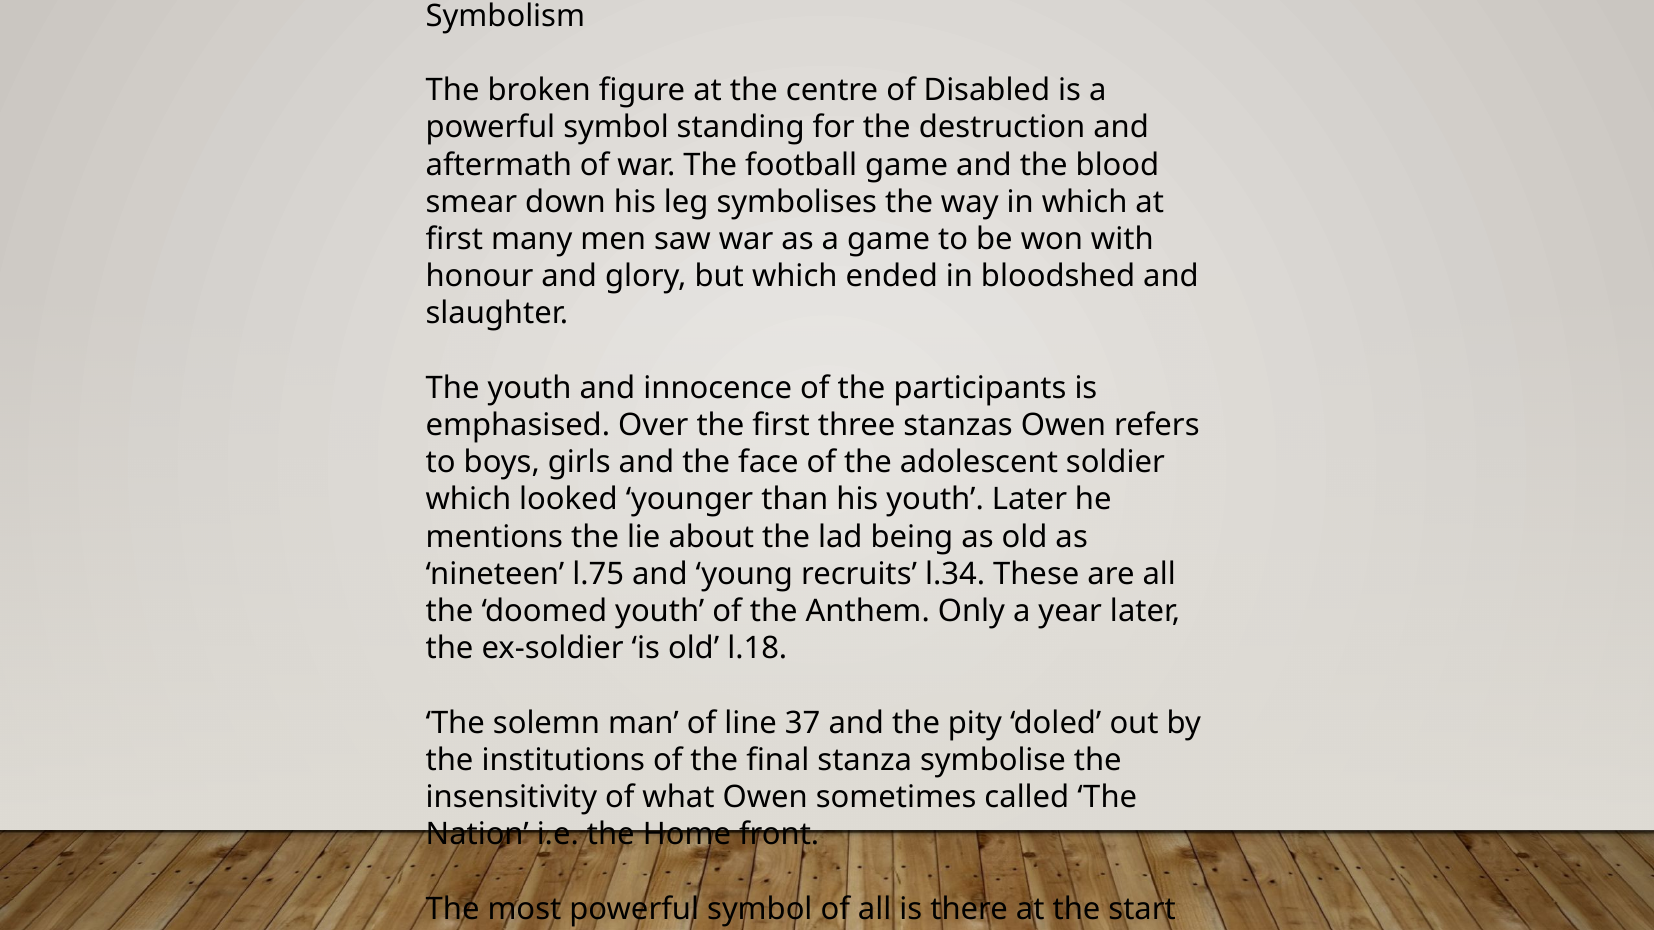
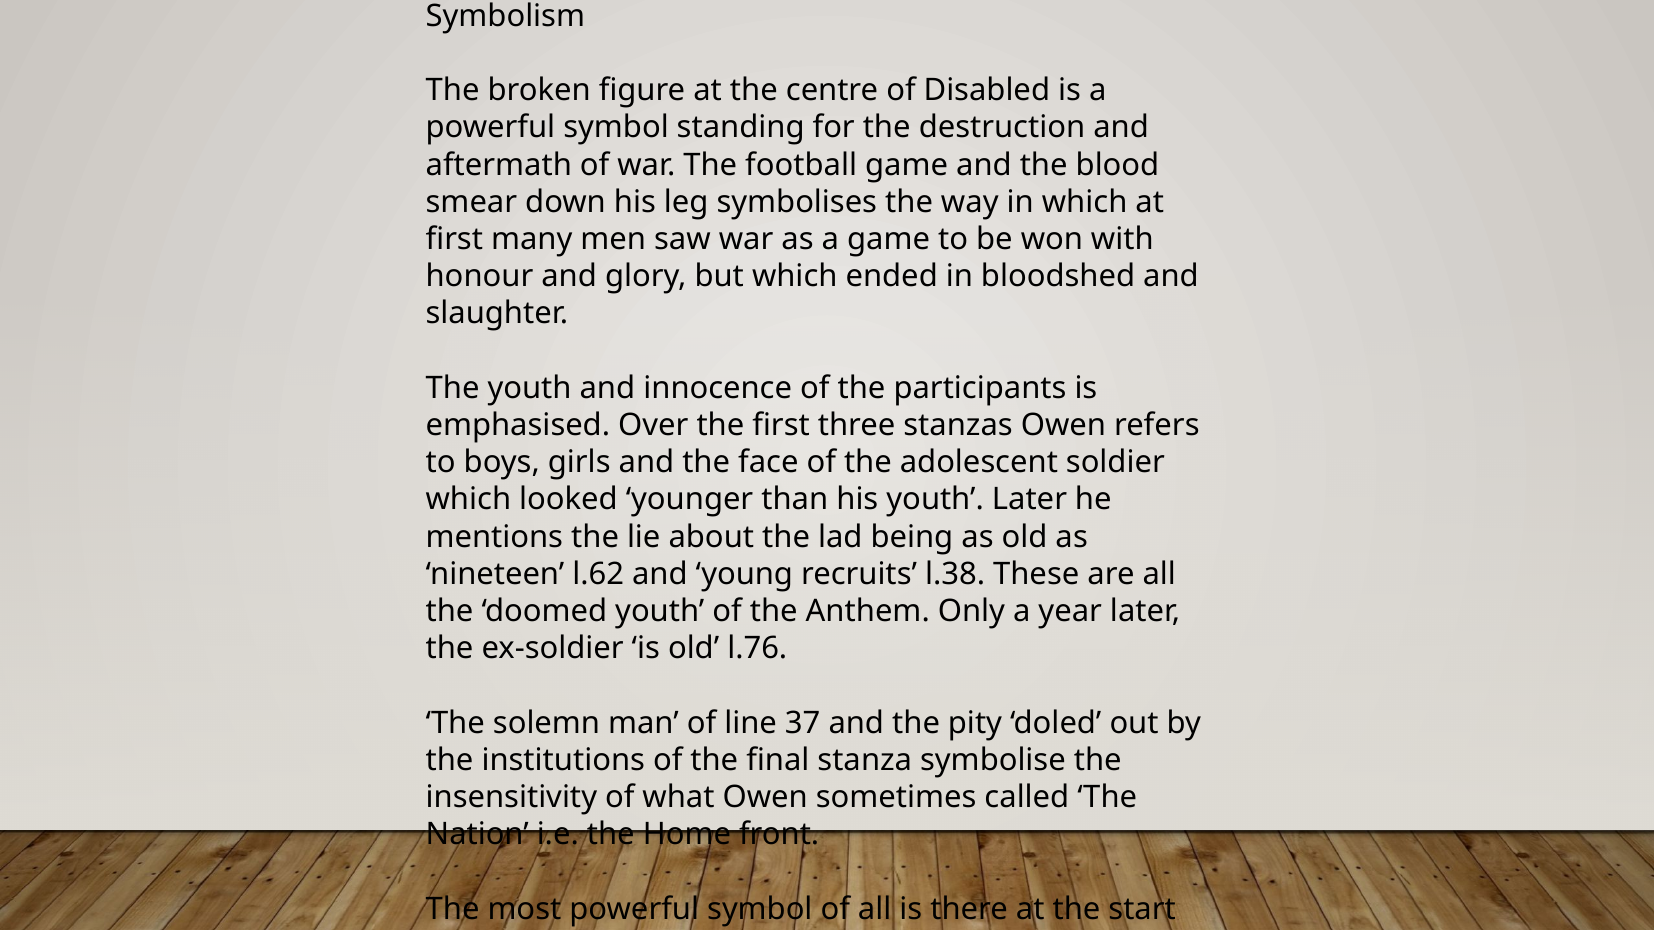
l.75: l.75 -> l.62
l.34: l.34 -> l.38
l.18: l.18 -> l.76
